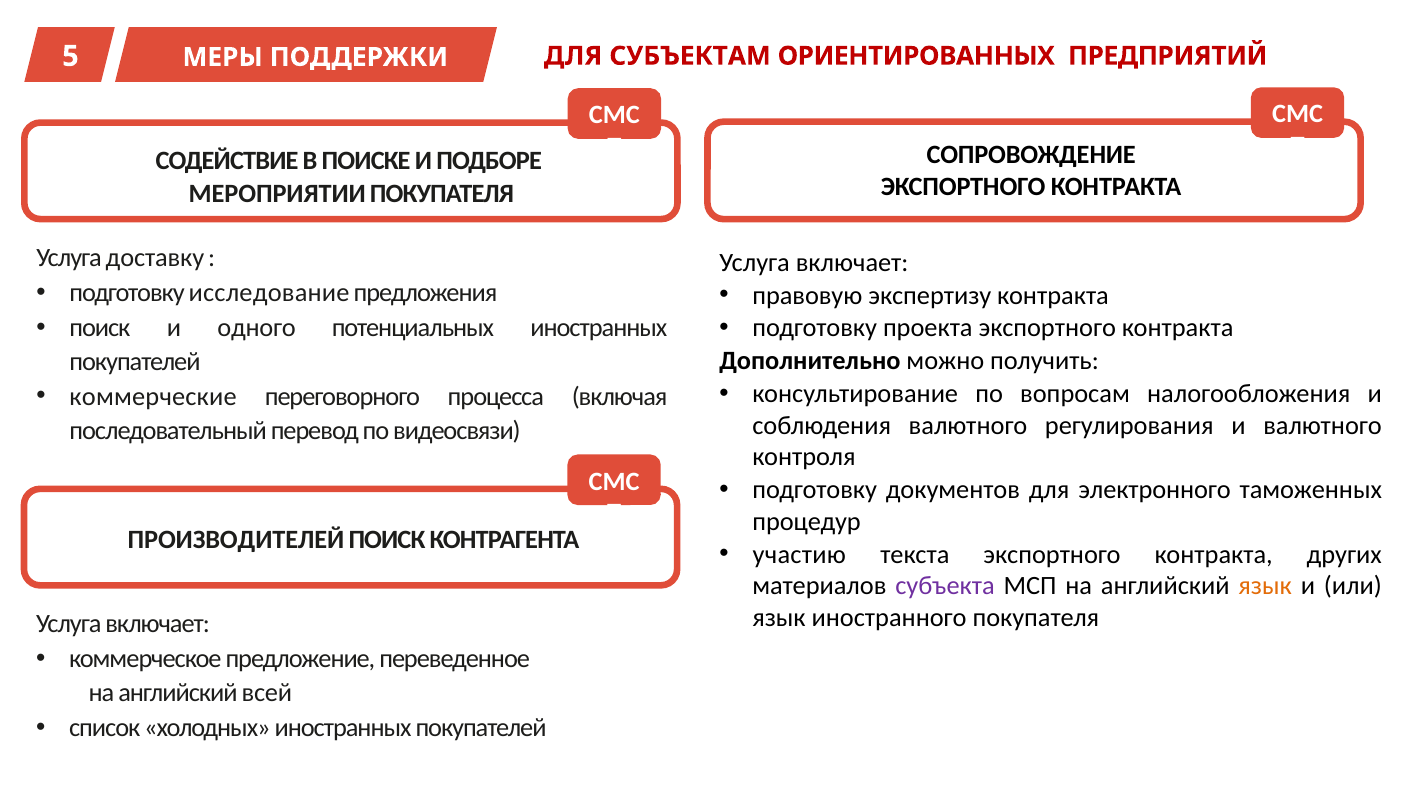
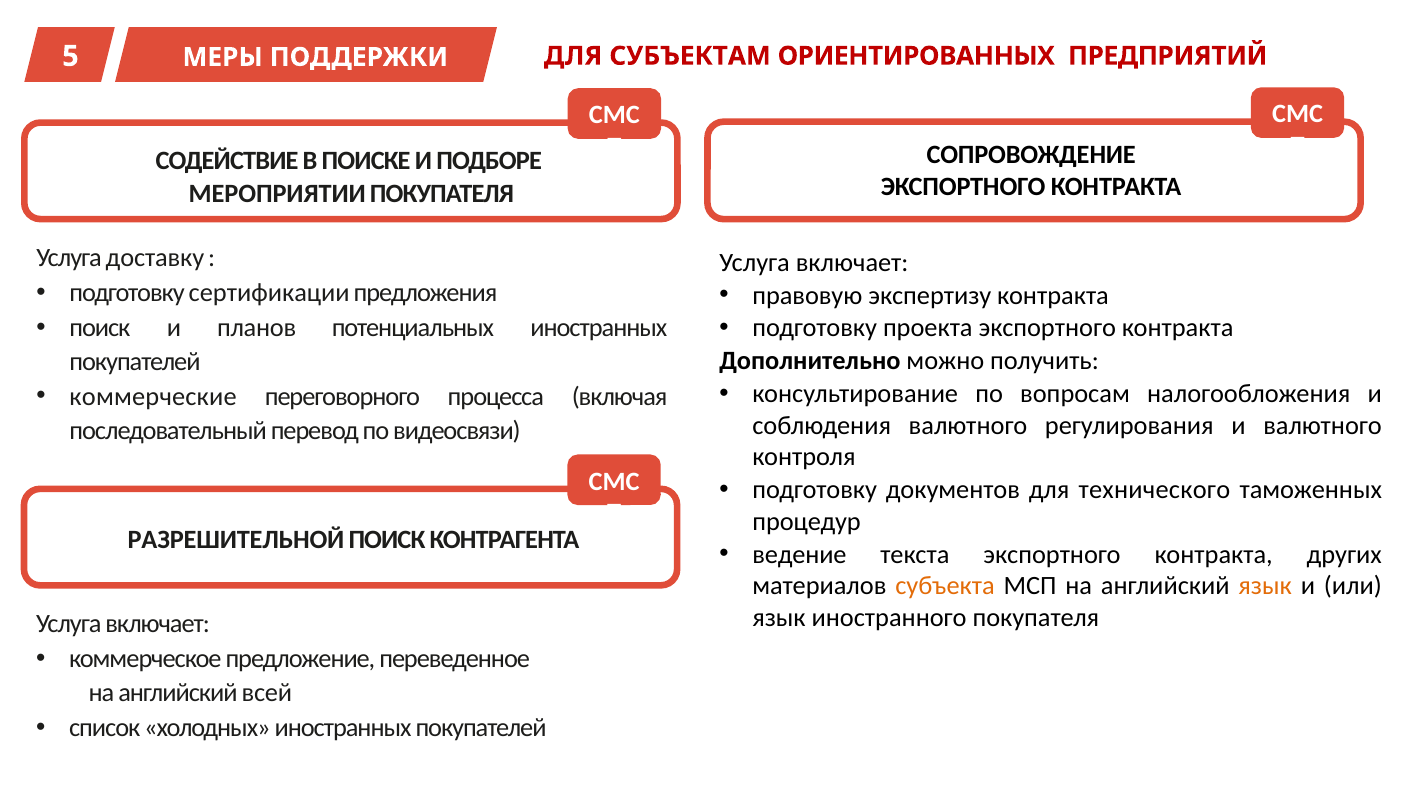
исследование: исследование -> сертификации
одного: одного -> планов
электронного: электронного -> технического
ПРОИЗВОДИТЕЛЕЙ: ПРОИЗВОДИТЕЛЕЙ -> РАЗРЕШИТЕЛЬНОЙ
участию: участию -> ведение
субъекта colour: purple -> orange
